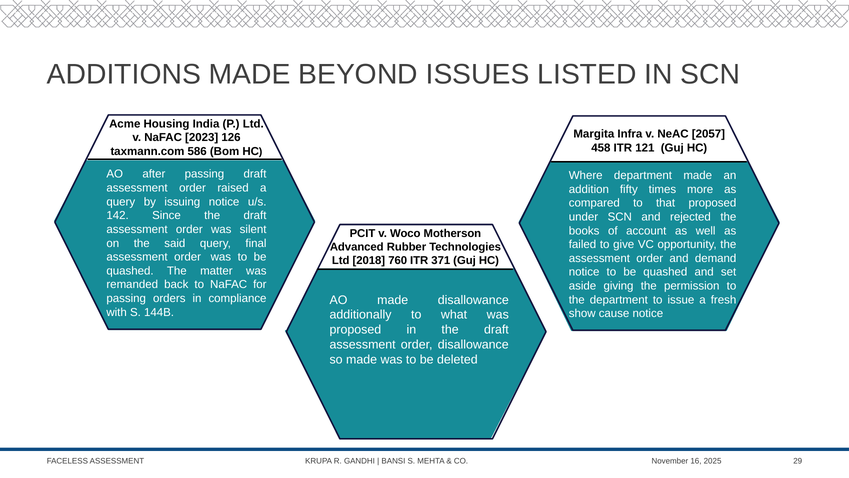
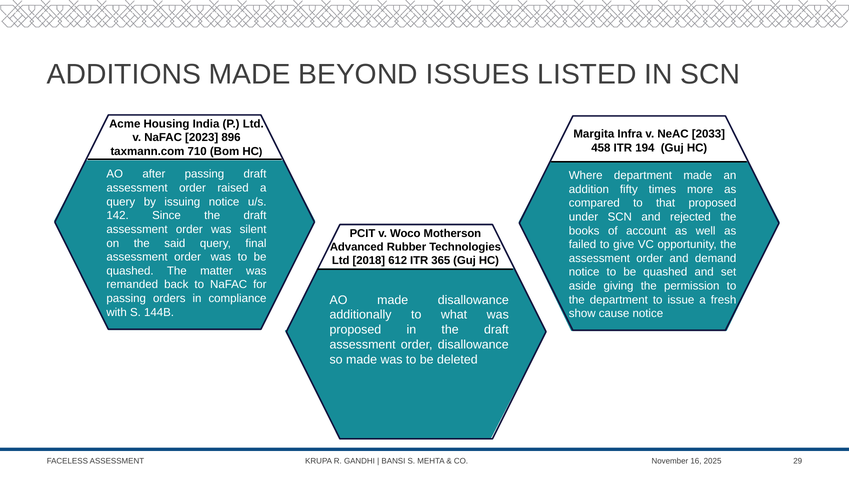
2057: 2057 -> 2033
126: 126 -> 896
121: 121 -> 194
586: 586 -> 710
760: 760 -> 612
371: 371 -> 365
